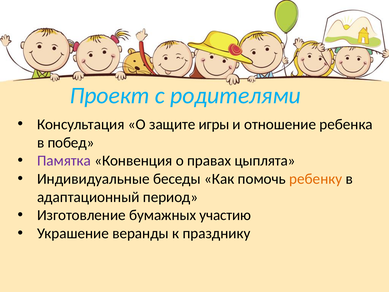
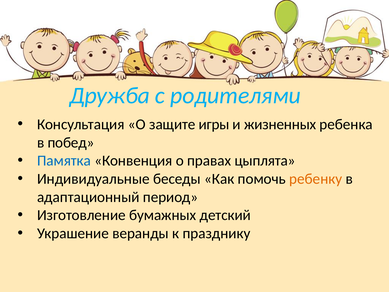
Проект: Проект -> Дружба
отношение: отношение -> жизненных
Памятка colour: purple -> blue
участию: участию -> детский
